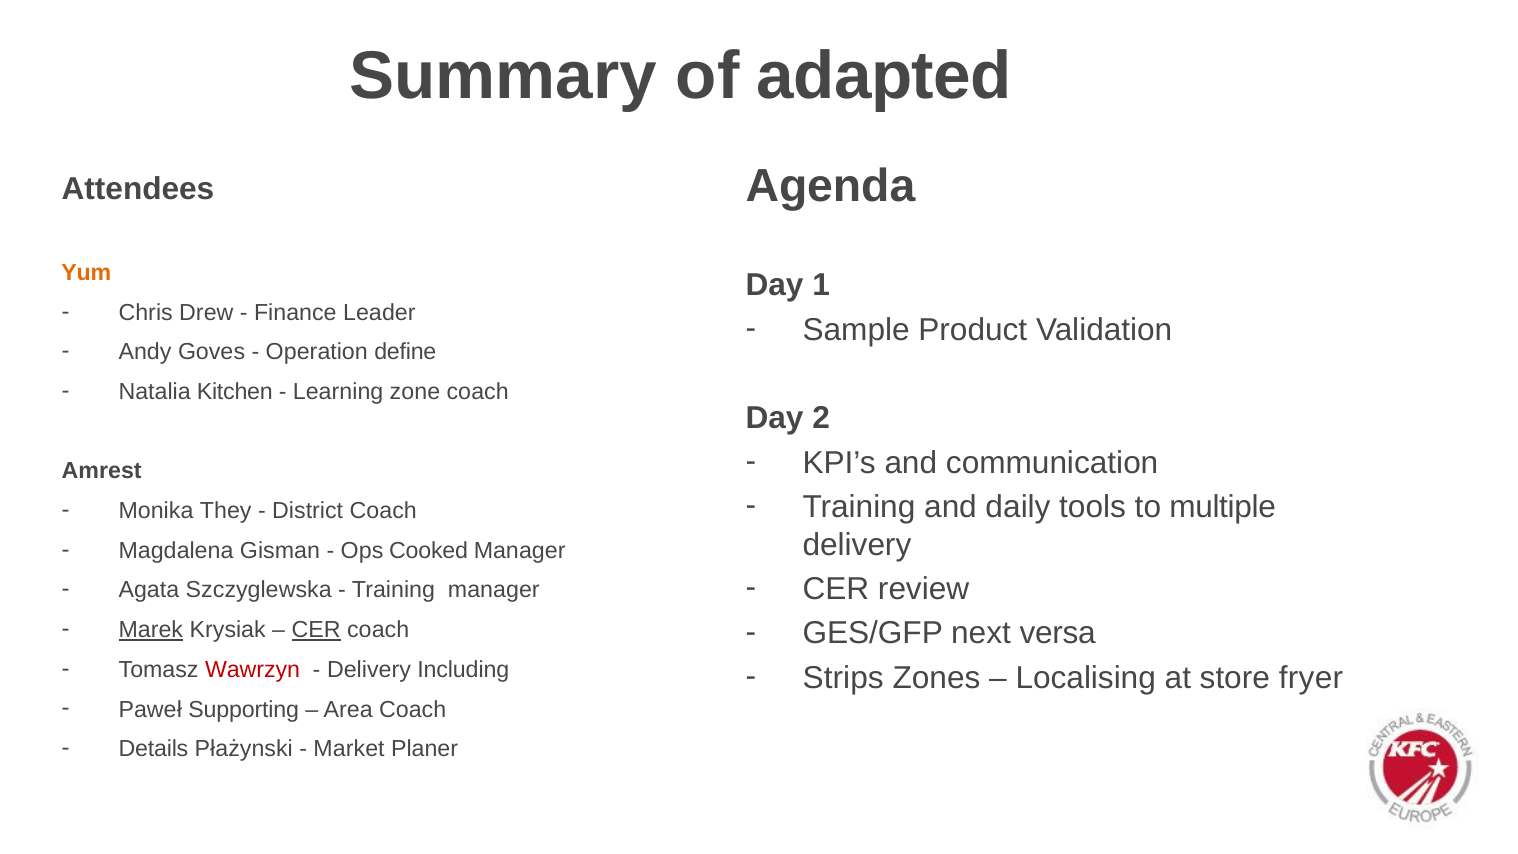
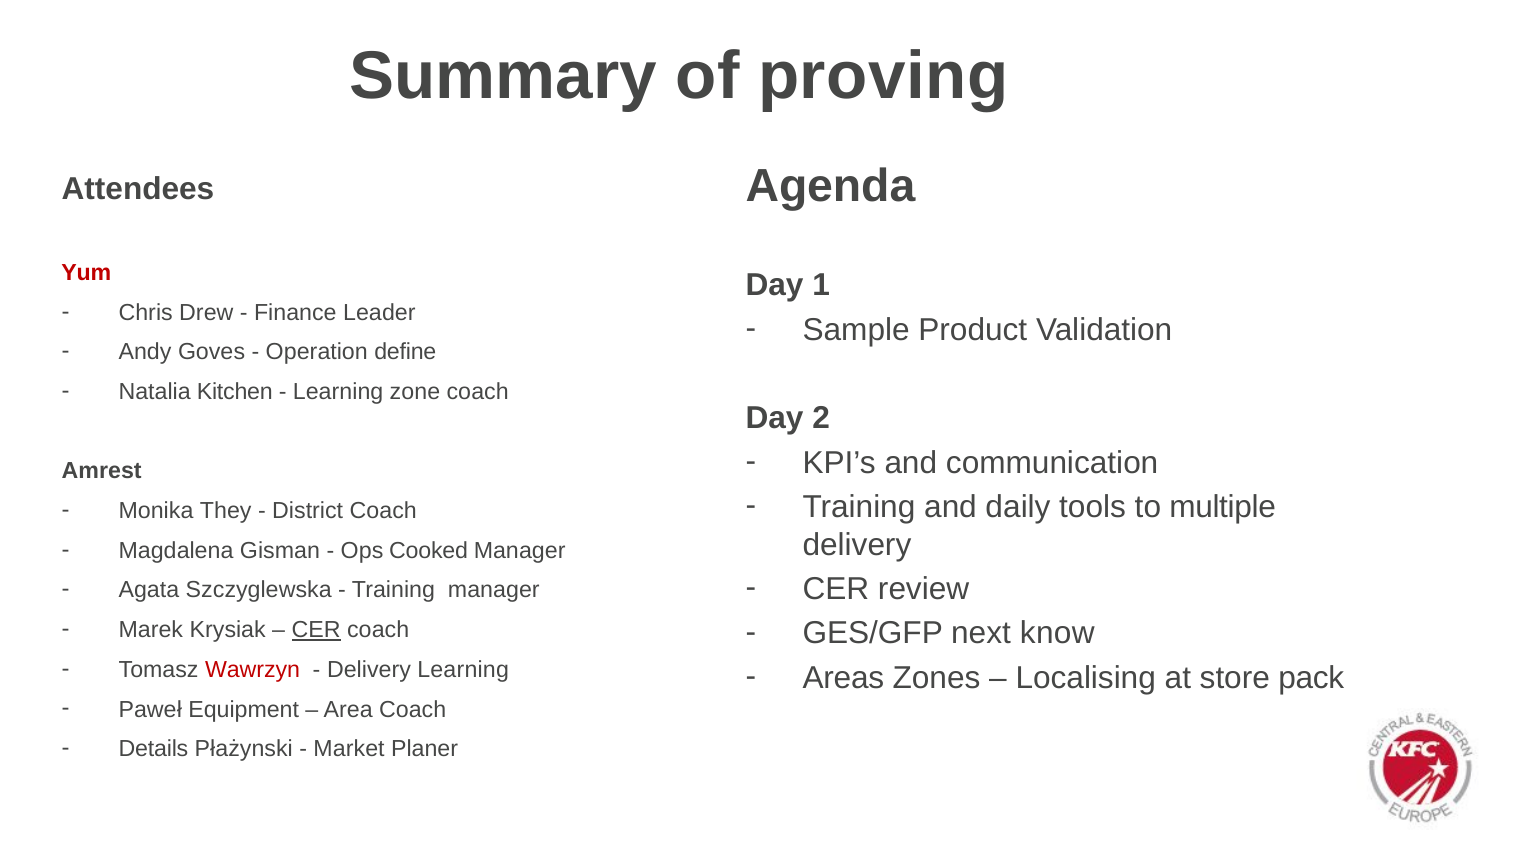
adapted: adapted -> proving
Yum colour: orange -> red
versa: versa -> know
Marek underline: present -> none
Delivery Including: Including -> Learning
Strips: Strips -> Areas
fryer: fryer -> pack
Supporting: Supporting -> Equipment
